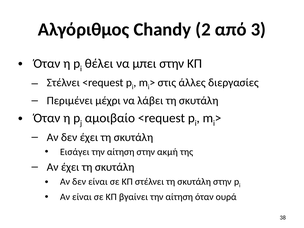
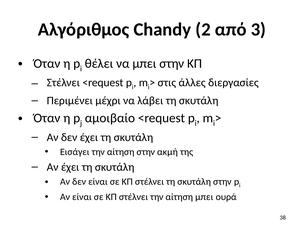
βγαίνει at (133, 197): βγαίνει -> στέλνει
αίτηση όταν: όταν -> μπει
